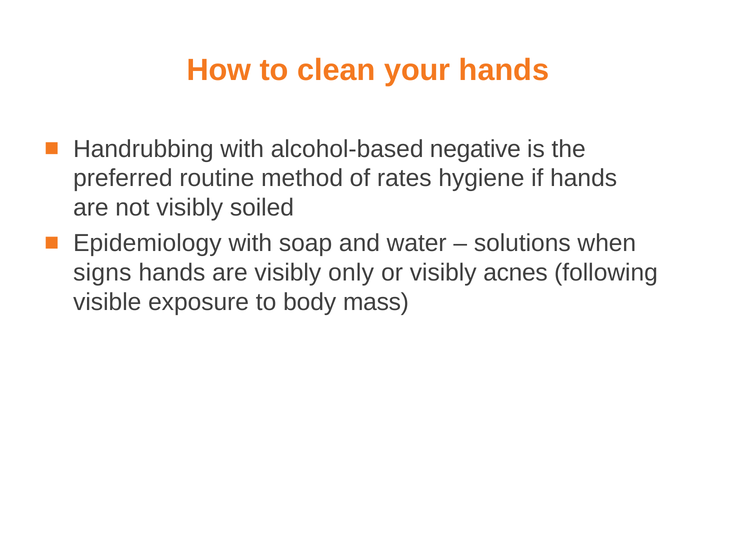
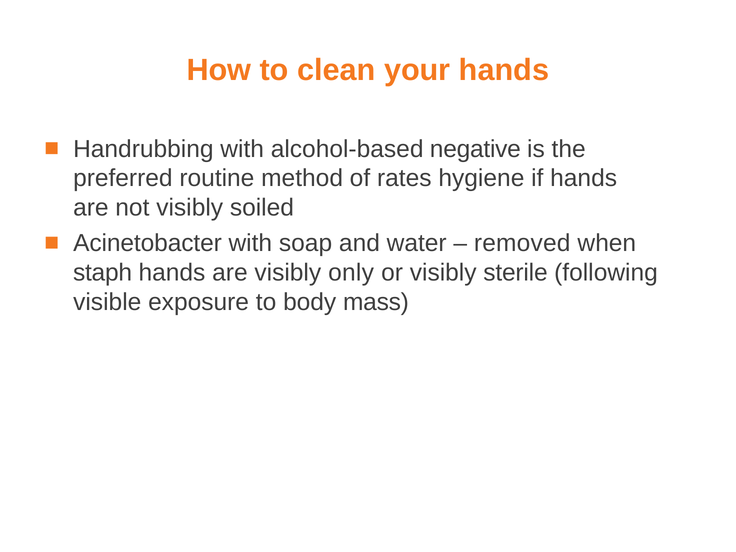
Epidemiology: Epidemiology -> Acinetobacter
solutions: solutions -> removed
signs: signs -> staph
acnes: acnes -> sterile
